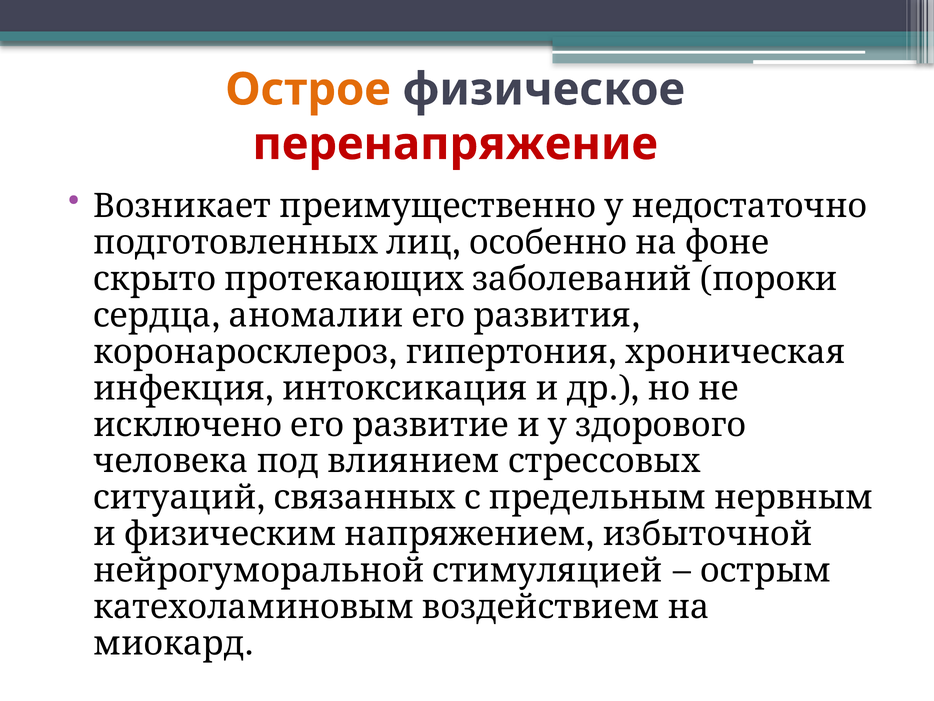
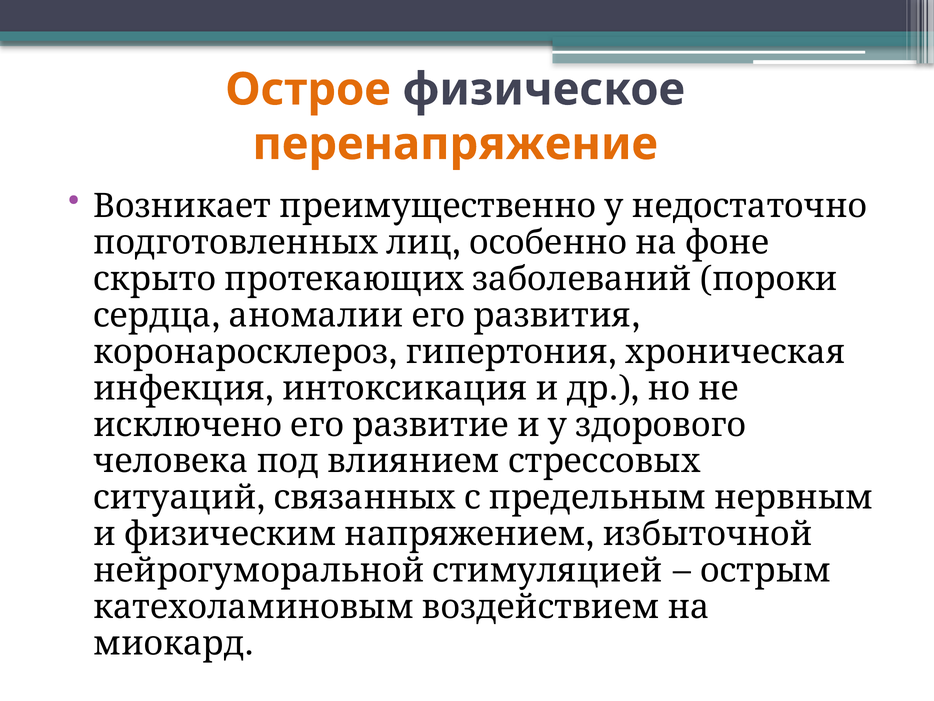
перенапряжение colour: red -> orange
